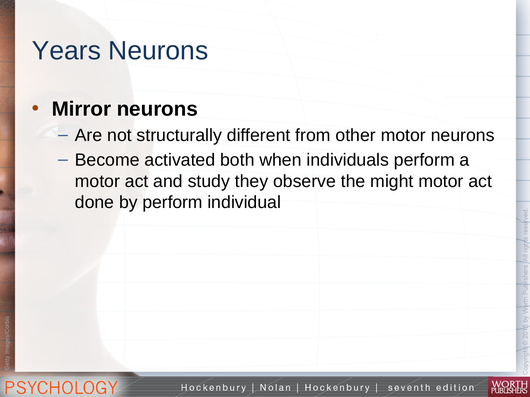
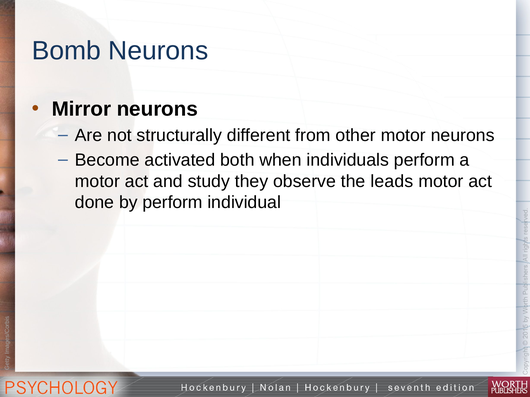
Years: Years -> Bomb
might: might -> leads
